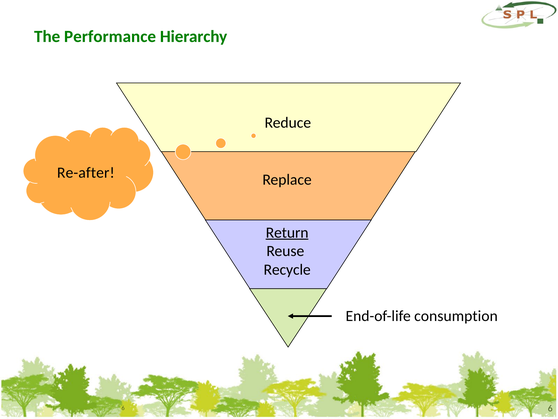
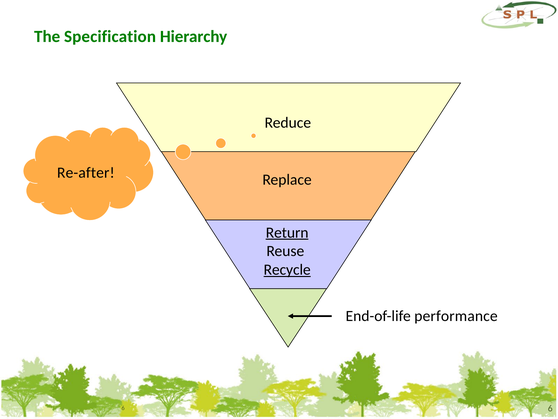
Performance: Performance -> Specification
Recycle underline: none -> present
consumption: consumption -> performance
